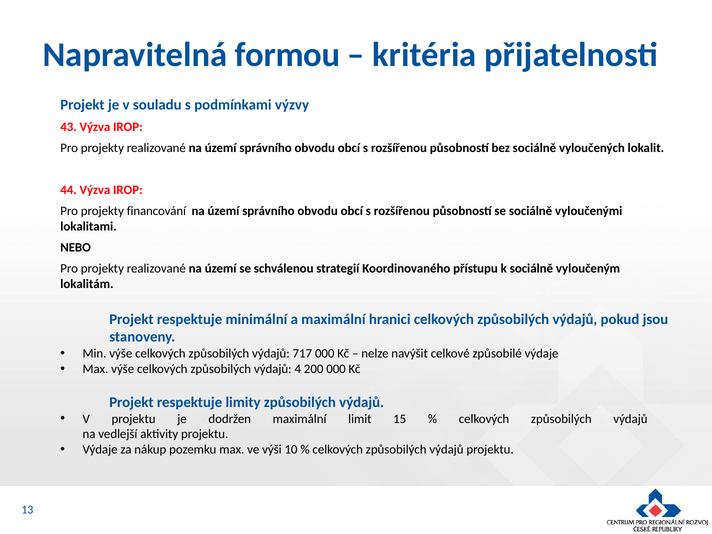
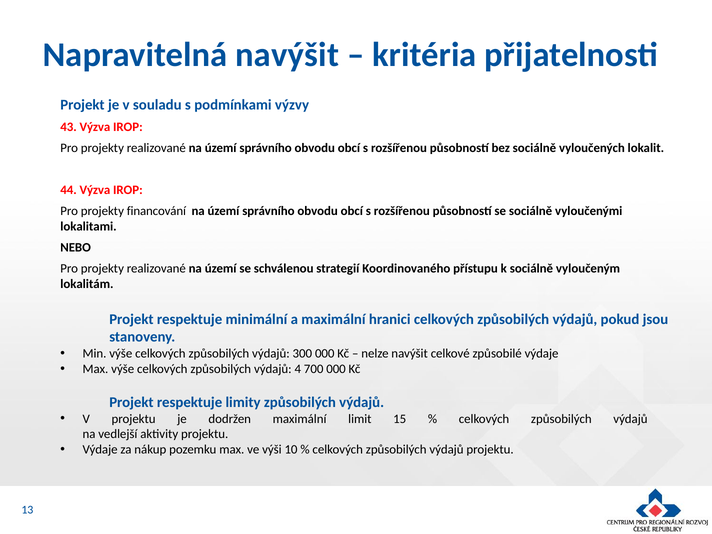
Napravitelná formou: formou -> navýšit
717: 717 -> 300
200: 200 -> 700
